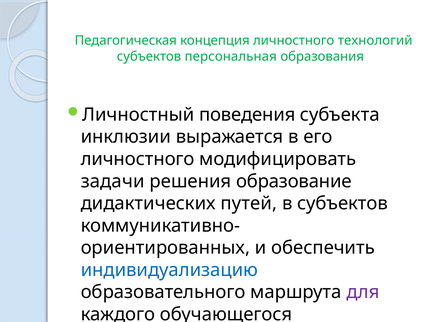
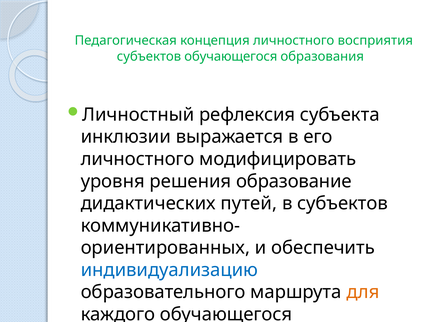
технологий: технологий -> восприятия
субъектов персональная: персональная -> обучающегося
поведения: поведения -> рефлексия
задачи: задачи -> уровня
для colour: purple -> orange
